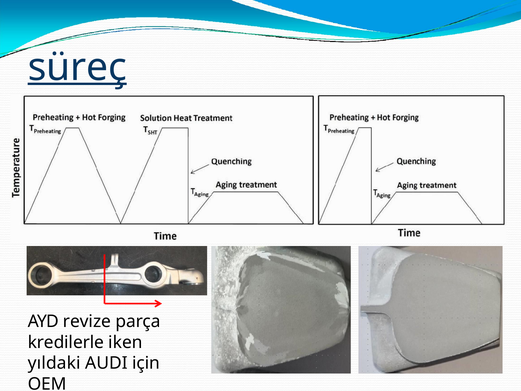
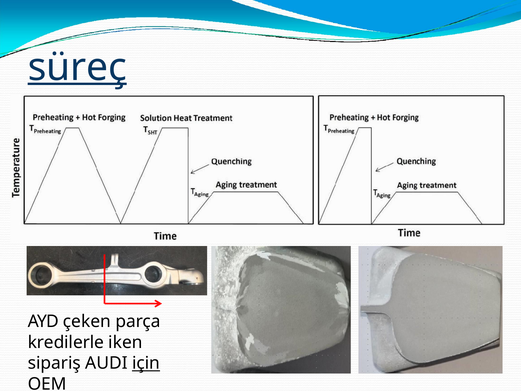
revize: revize -> çeken
yıldaki: yıldaki -> sipariş
için underline: none -> present
